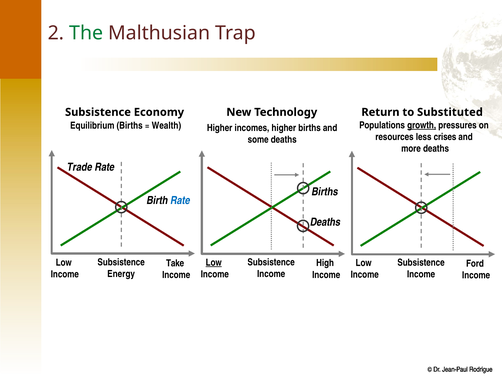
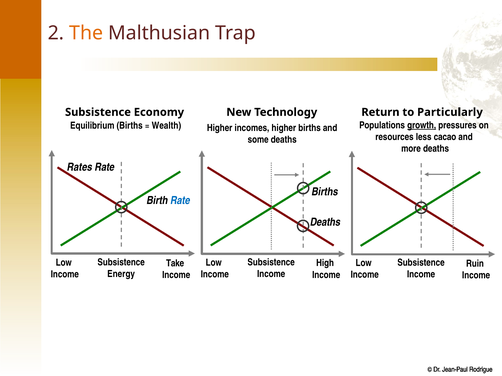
The colour: green -> orange
Substituted: Substituted -> Particularly
crises: crises -> cacao
Trade: Trade -> Rates
Low at (214, 263) underline: present -> none
Ford: Ford -> Ruin
